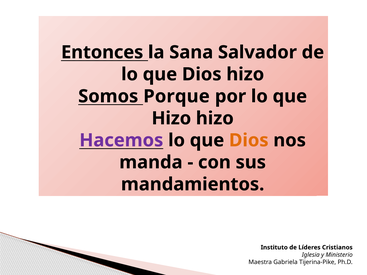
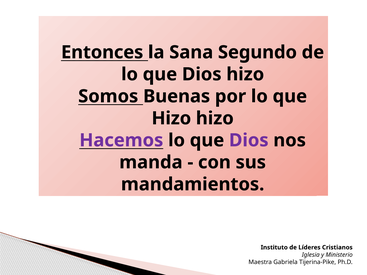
Salvador: Salvador -> Segundo
Porque: Porque -> Buenas
Dios at (249, 140) colour: orange -> purple
